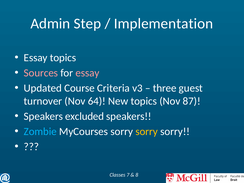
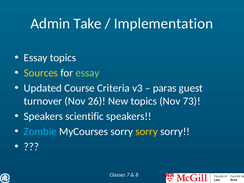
Step: Step -> Take
Sources colour: pink -> yellow
essay at (87, 73) colour: pink -> light green
three: three -> paras
64: 64 -> 26
87: 87 -> 73
excluded: excluded -> scientific
